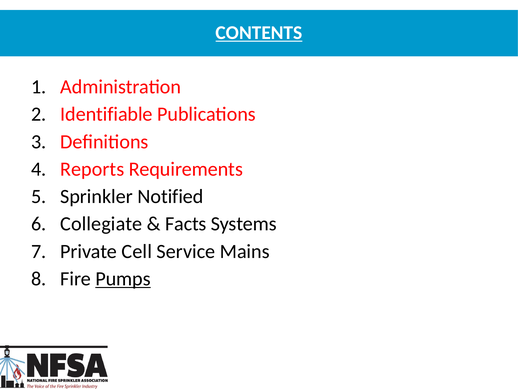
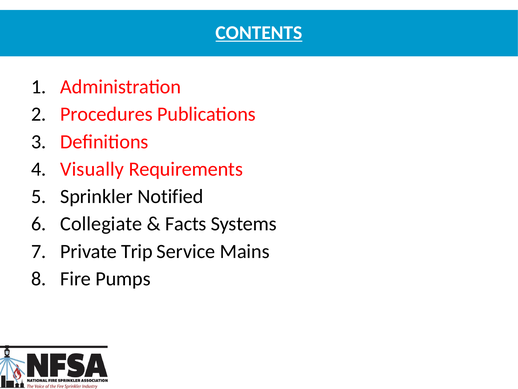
Identifiable: Identifiable -> Procedures
Reports: Reports -> Visually
Cell: Cell -> Trip
Pumps underline: present -> none
